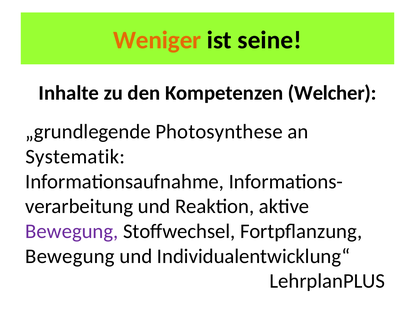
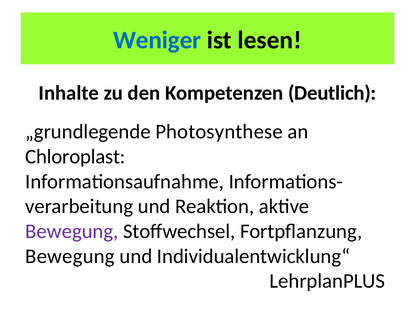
Weniger colour: orange -> blue
seine: seine -> lesen
Welcher: Welcher -> Deutlich
Systematik: Systematik -> Chloroplast
